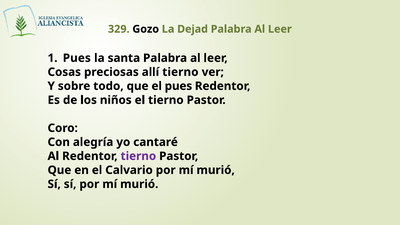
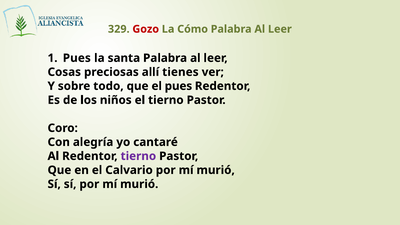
Gozo colour: black -> red
Dejad: Dejad -> Cómo
allí tierno: tierno -> tienes
